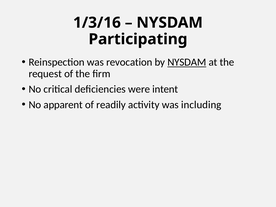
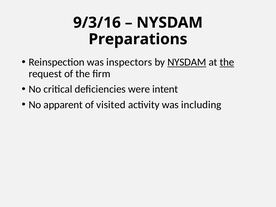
1/3/16: 1/3/16 -> 9/3/16
Participating: Participating -> Preparations
revocation: revocation -> inspectors
the at (227, 62) underline: none -> present
readily: readily -> visited
